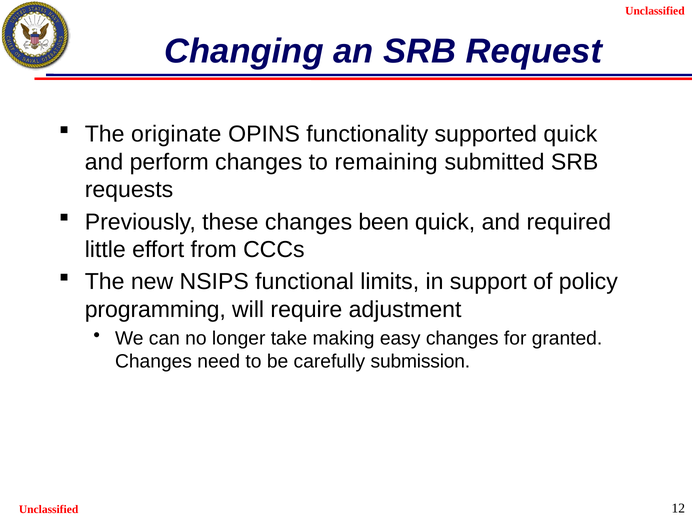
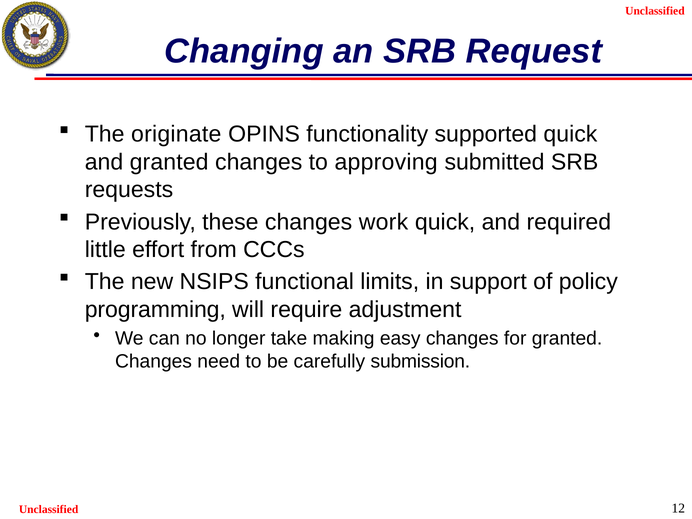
and perform: perform -> granted
remaining: remaining -> approving
been: been -> work
